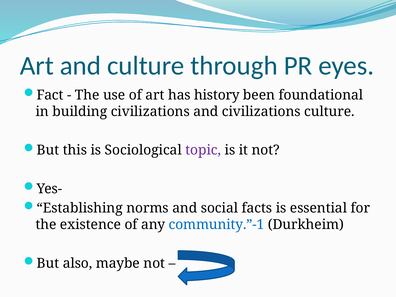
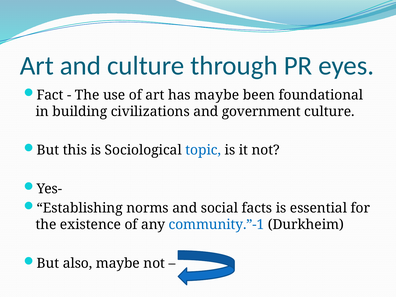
has history: history -> maybe
and civilizations: civilizations -> government
topic colour: purple -> blue
